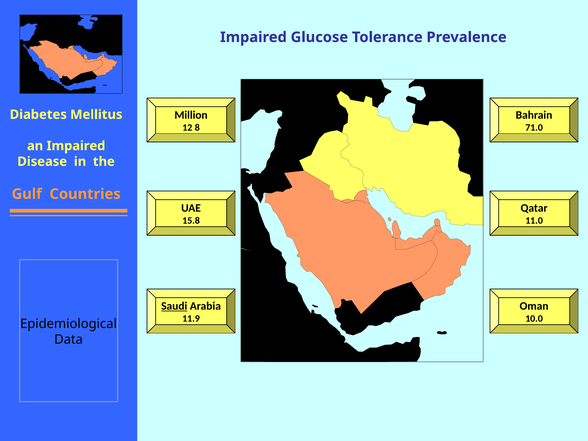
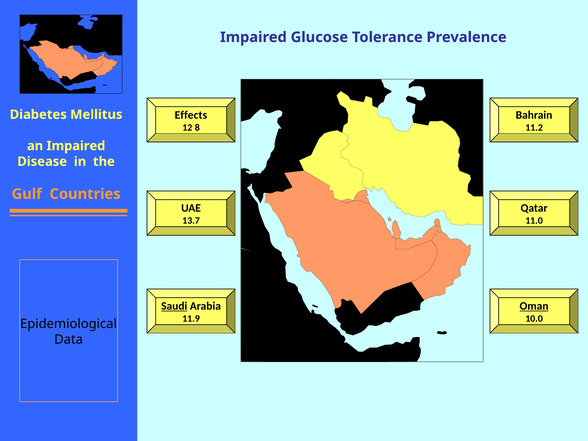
Million: Million -> Effects
71.0: 71.0 -> 11.2
15.8: 15.8 -> 13.7
Oman underline: none -> present
